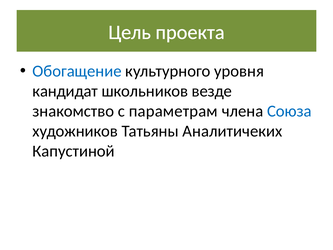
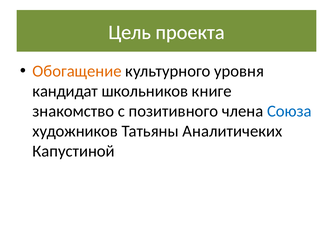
Обогащение colour: blue -> orange
везде: везде -> книге
параметрам: параметрам -> позитивного
